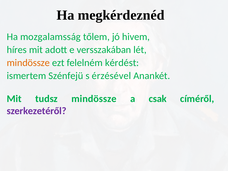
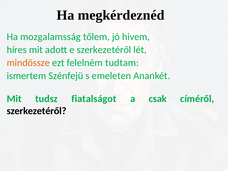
e versszakában: versszakában -> szerkezetéről
kérdést: kérdést -> tudtam
érzésével: érzésével -> emeleten
tudsz mindössze: mindössze -> fiatalságot
szerkezetéről at (37, 111) colour: purple -> black
